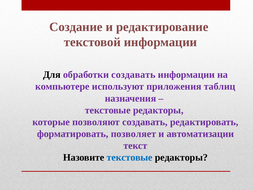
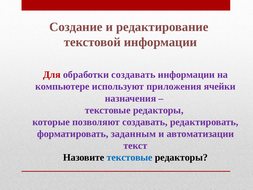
Для colour: black -> red
таблиц: таблиц -> ячейки
позволяет: позволяет -> заданным
